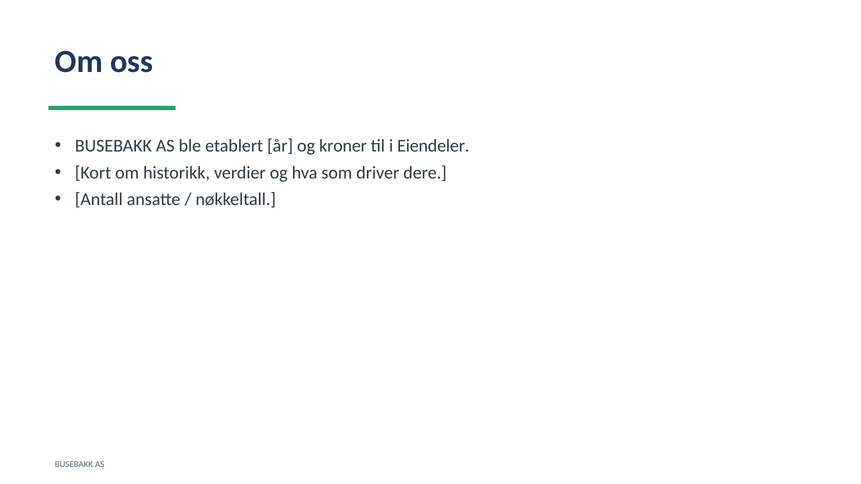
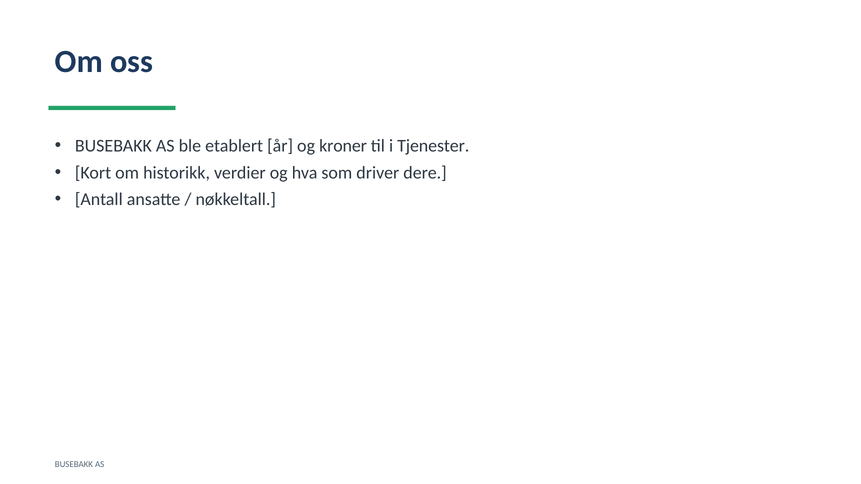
Eiendeler: Eiendeler -> Tjenester
